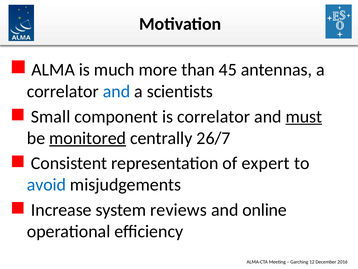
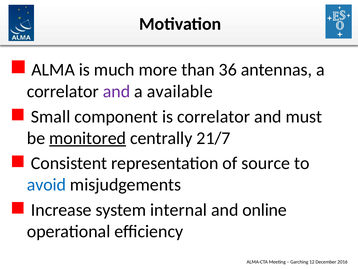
45: 45 -> 36
and at (117, 91) colour: blue -> purple
scientists: scientists -> available
must underline: present -> none
26/7: 26/7 -> 21/7
expert: expert -> source
reviews: reviews -> internal
